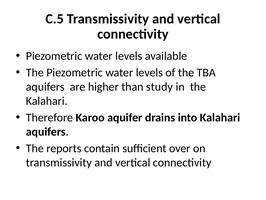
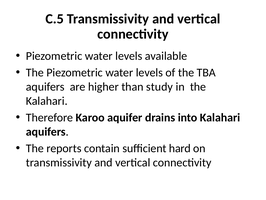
over: over -> hard
